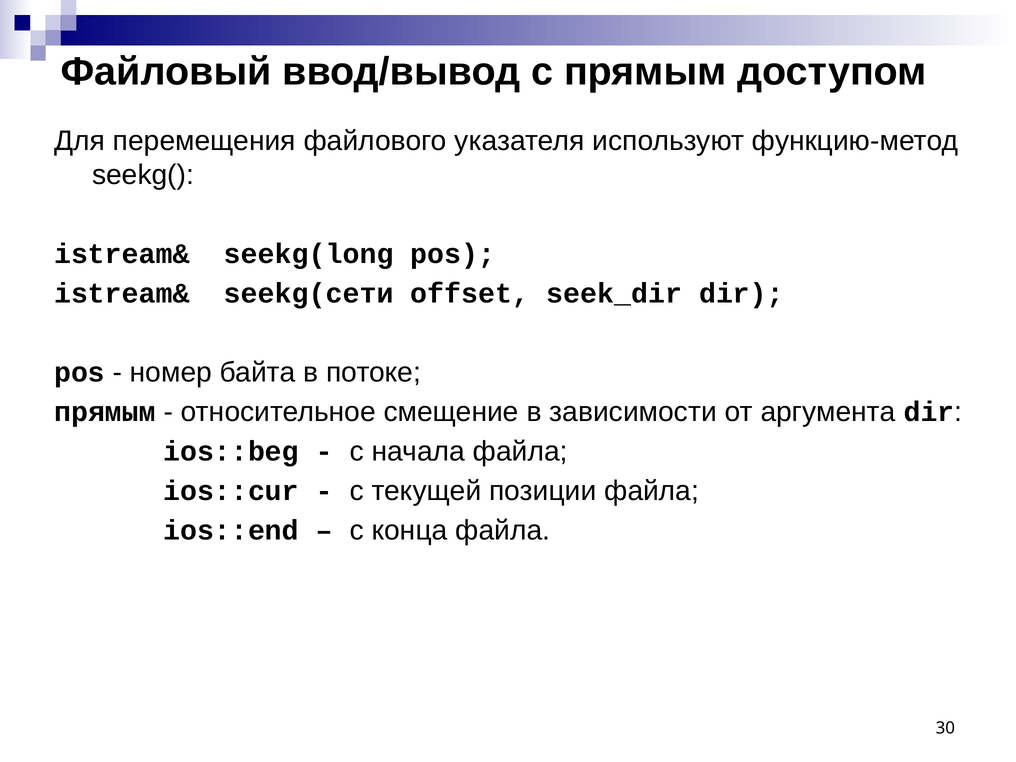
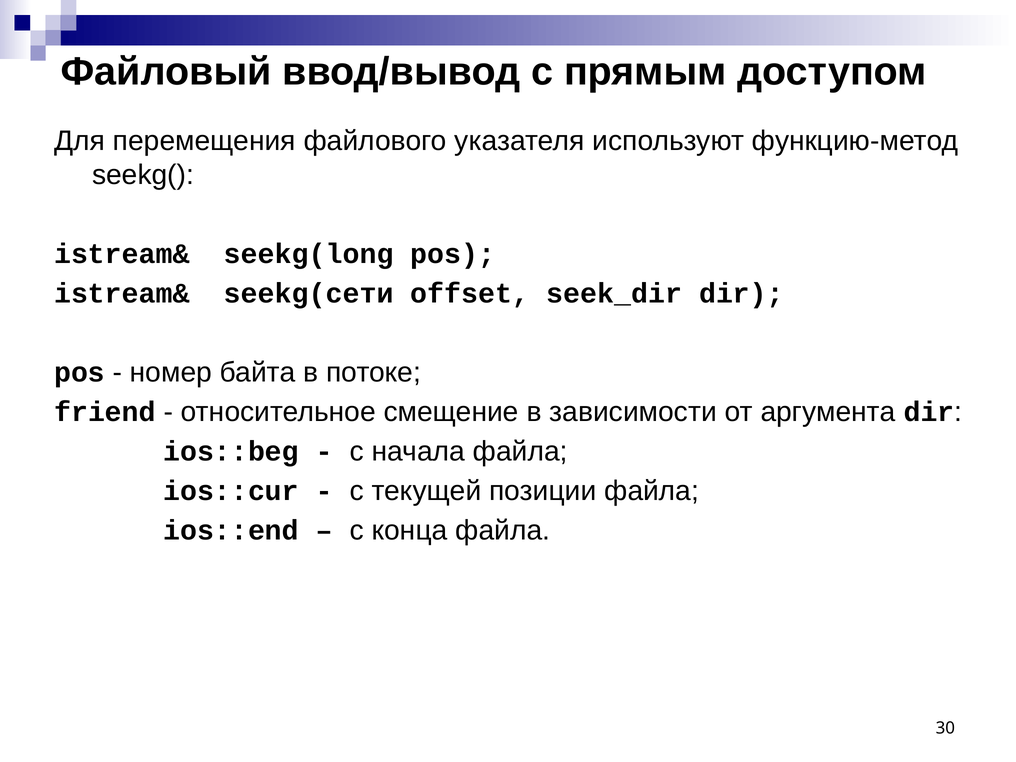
прямым at (105, 412): прямым -> friend
